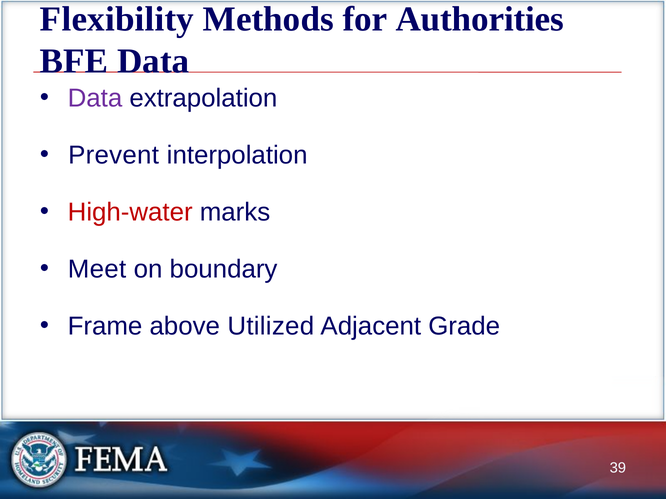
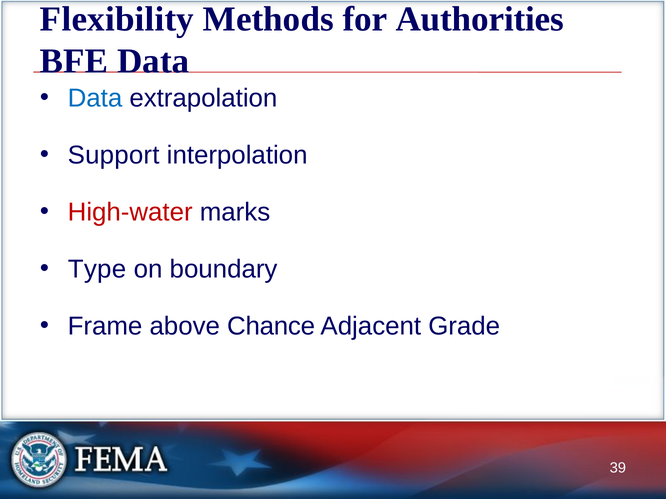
Data at (95, 99) colour: purple -> blue
Prevent: Prevent -> Support
Meet: Meet -> Type
Utilized: Utilized -> Chance
